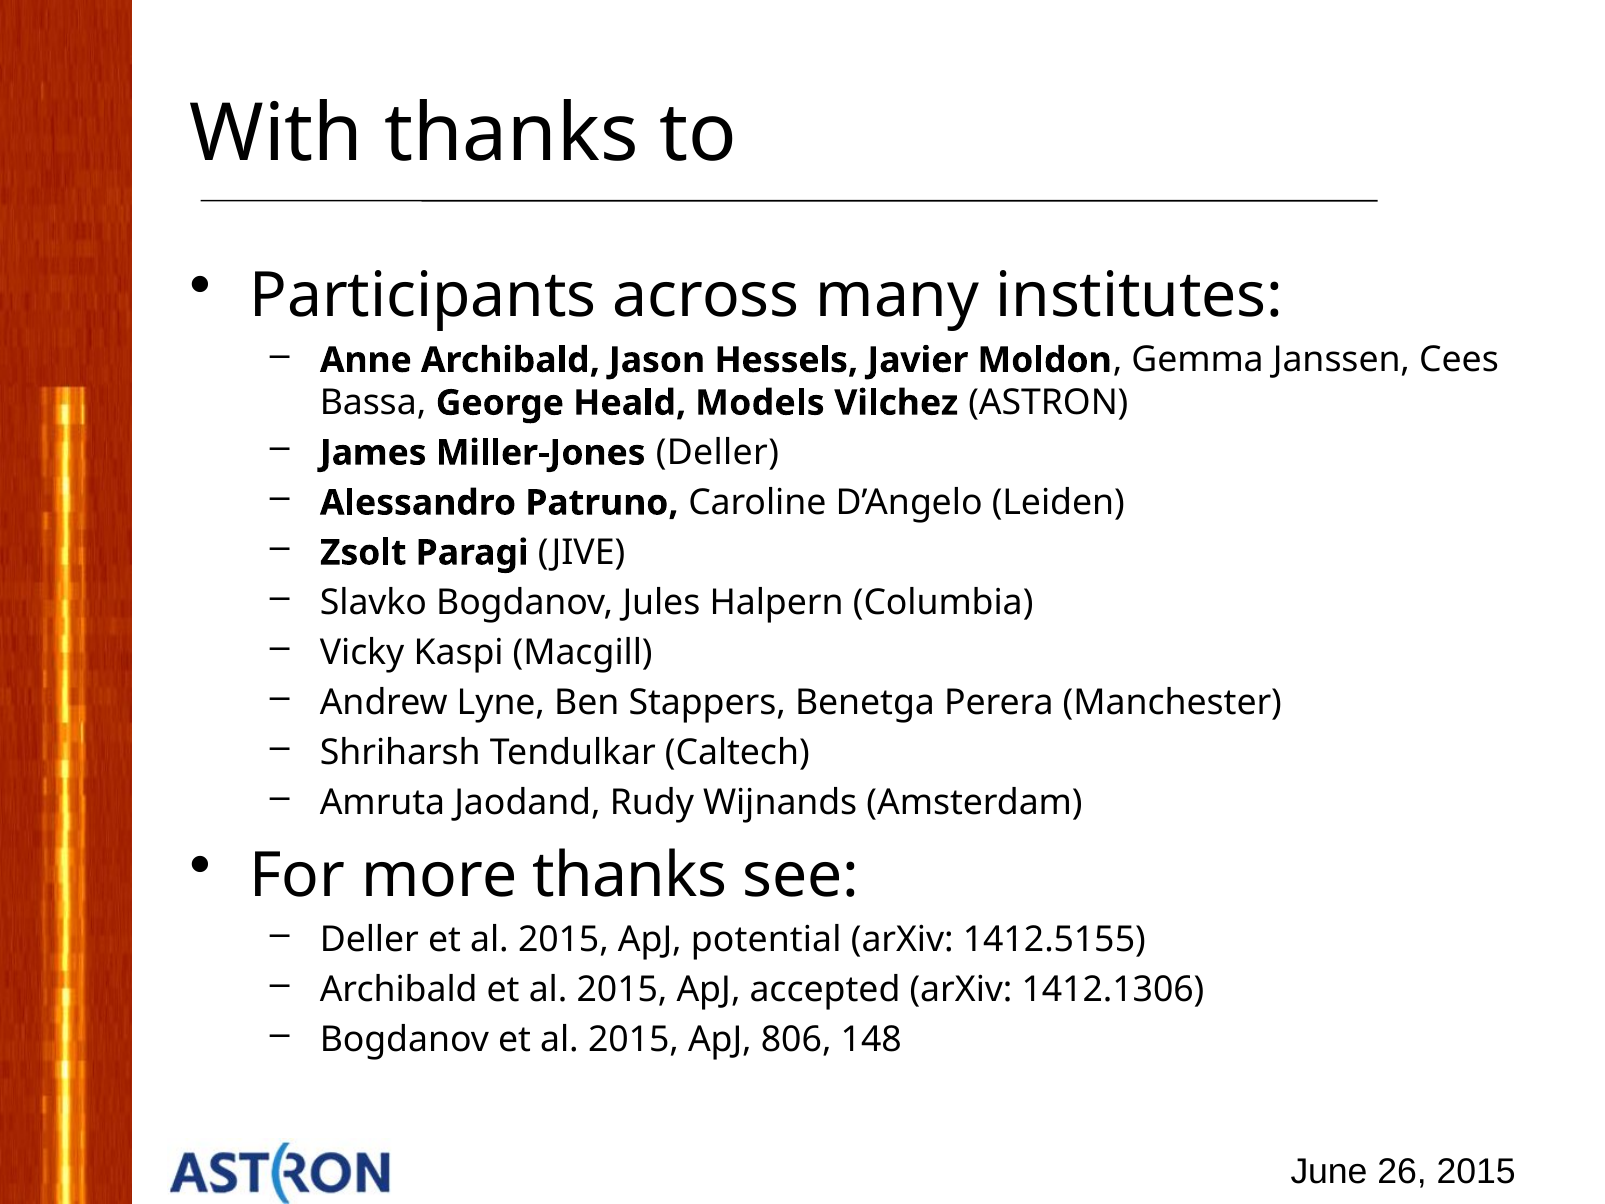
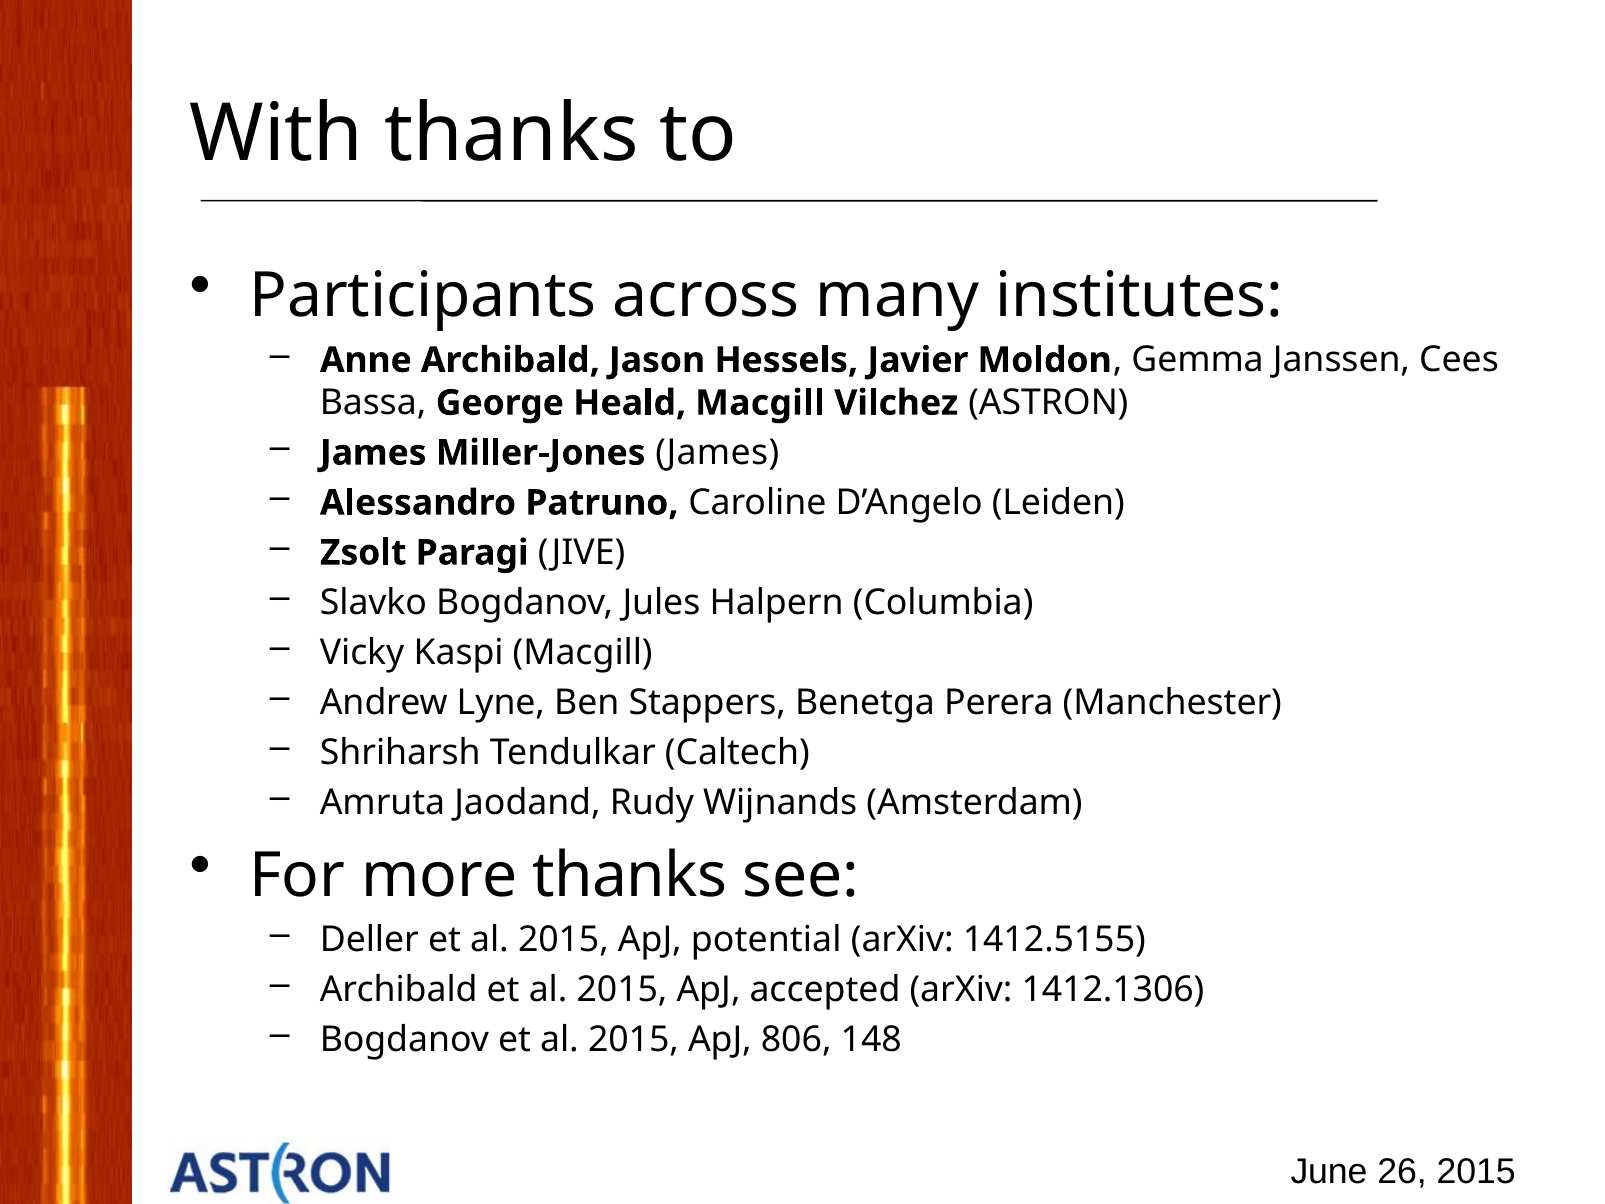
Heald Models: Models -> Macgill
Miller-Jones Deller: Deller -> James
